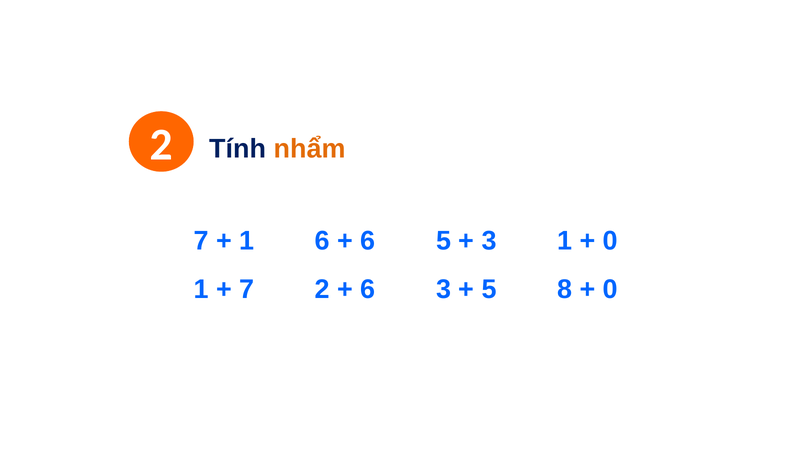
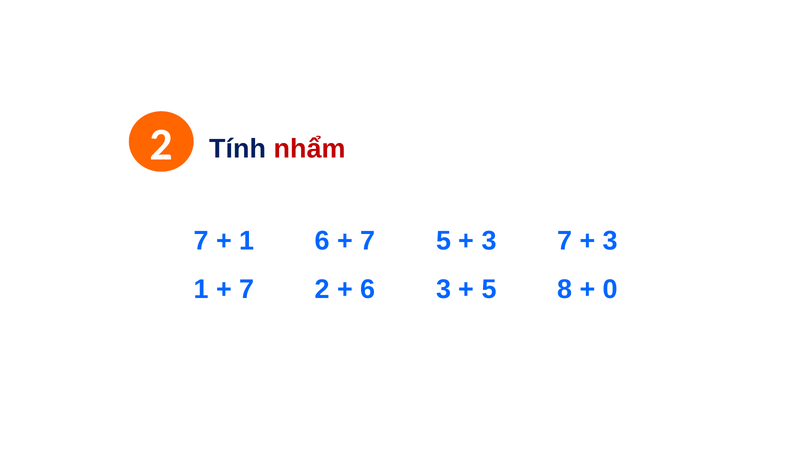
nhẩm colour: orange -> red
6 at (368, 241): 6 -> 7
3 1: 1 -> 7
0 at (610, 241): 0 -> 3
